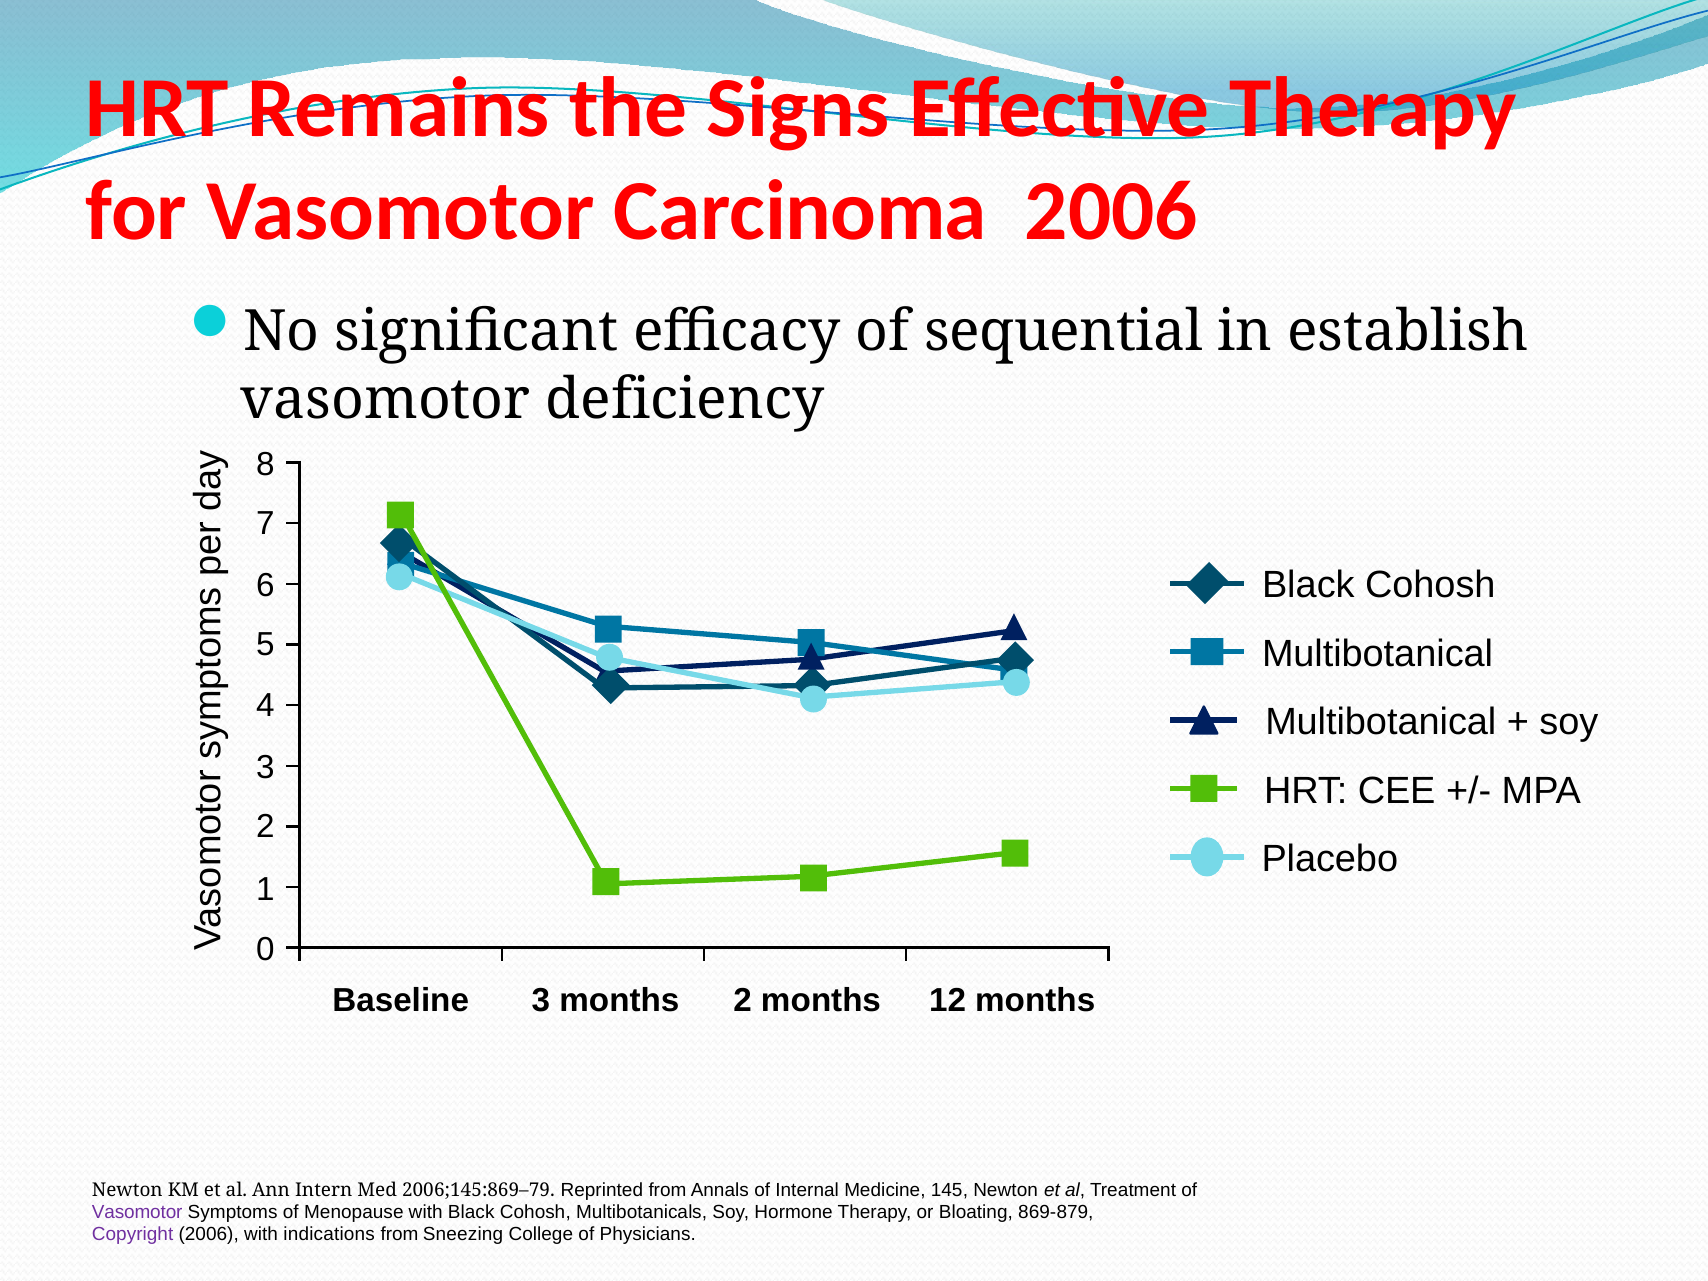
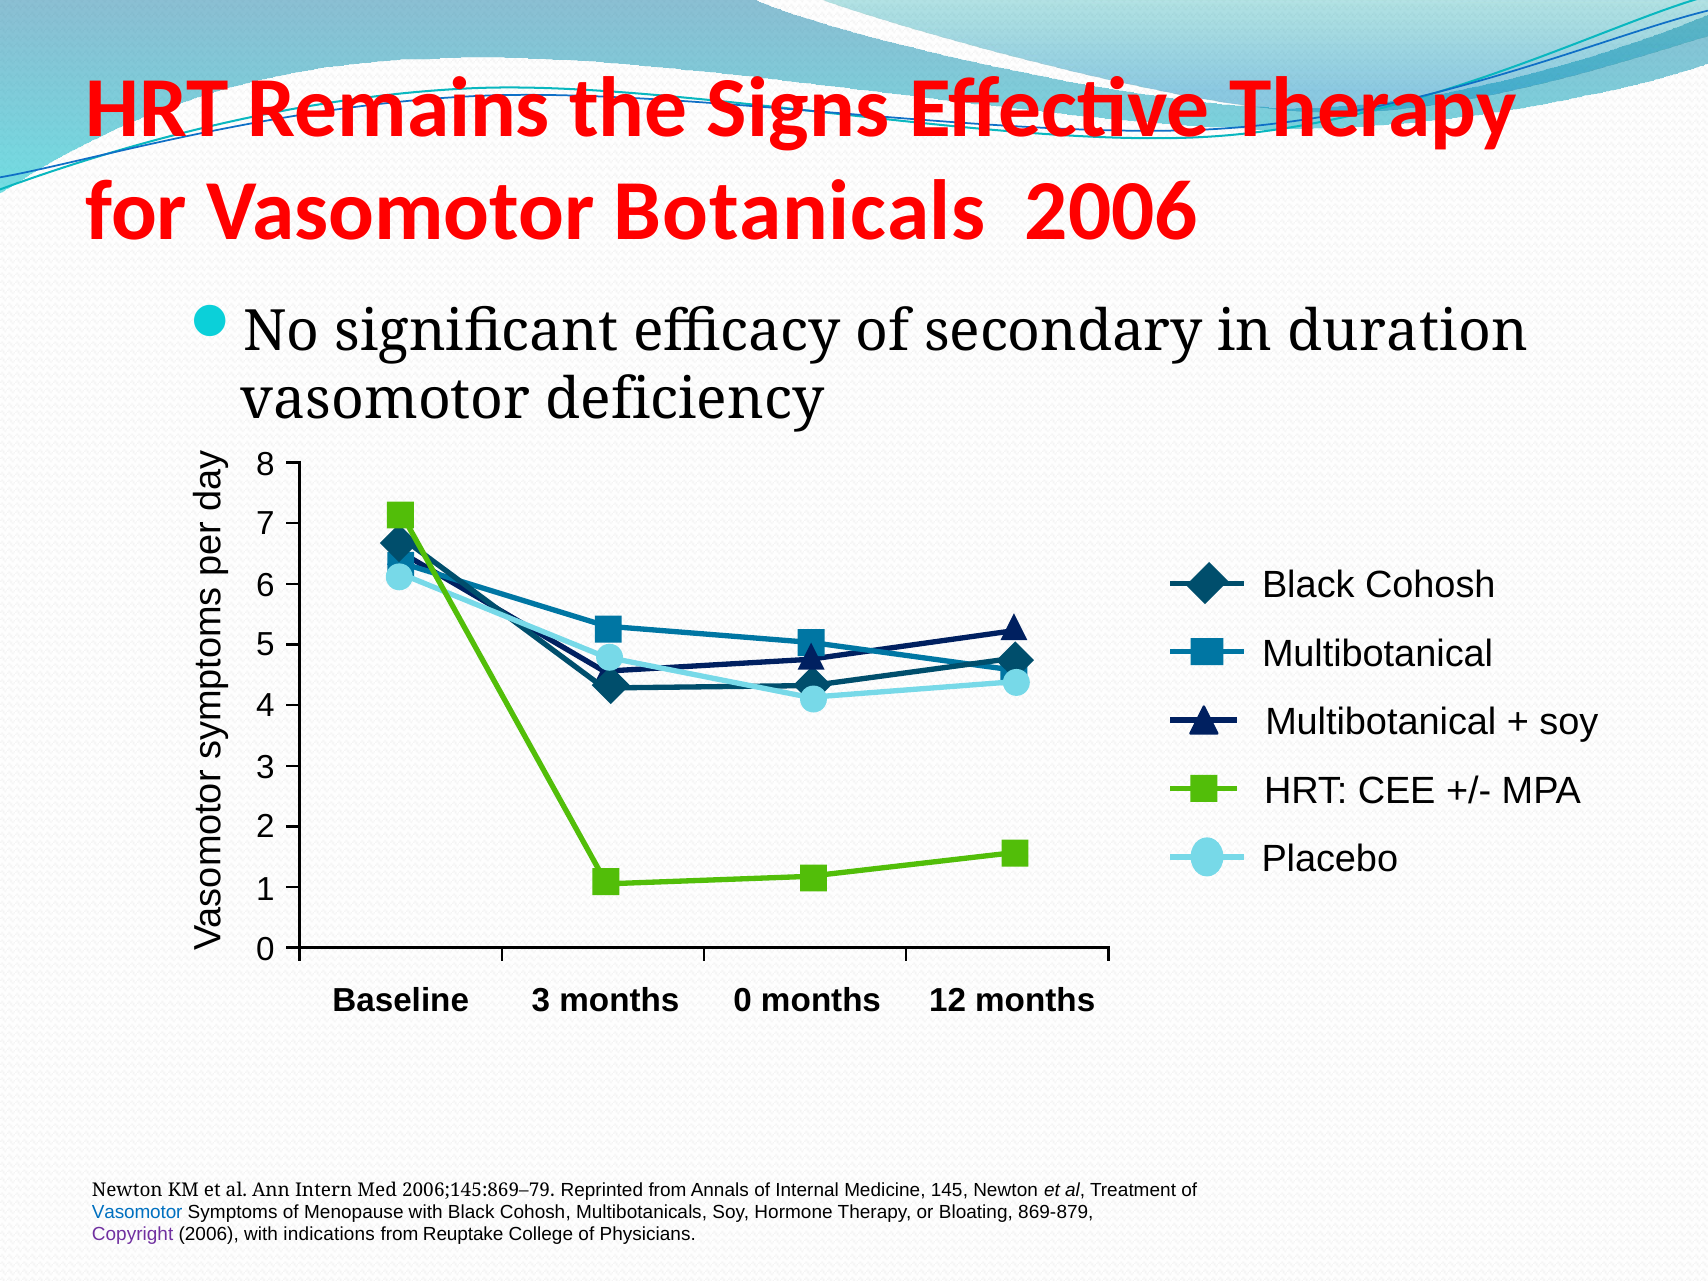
Carcinoma: Carcinoma -> Botanicals
sequential: sequential -> secondary
establish: establish -> duration
3 months 2: 2 -> 0
Vasomotor at (137, 1212) colour: purple -> blue
Sneezing: Sneezing -> Reuptake
